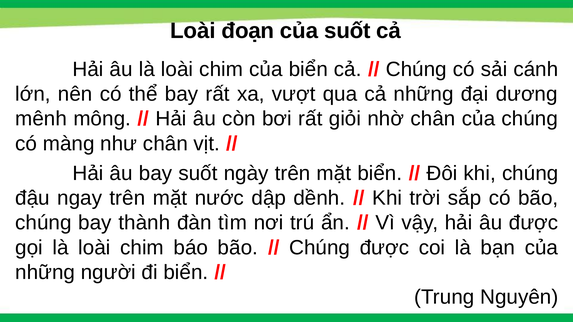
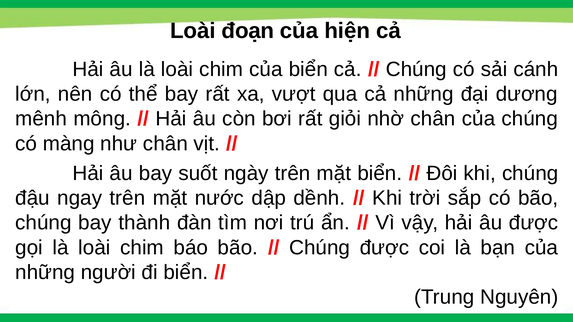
của suốt: suốt -> hiện
